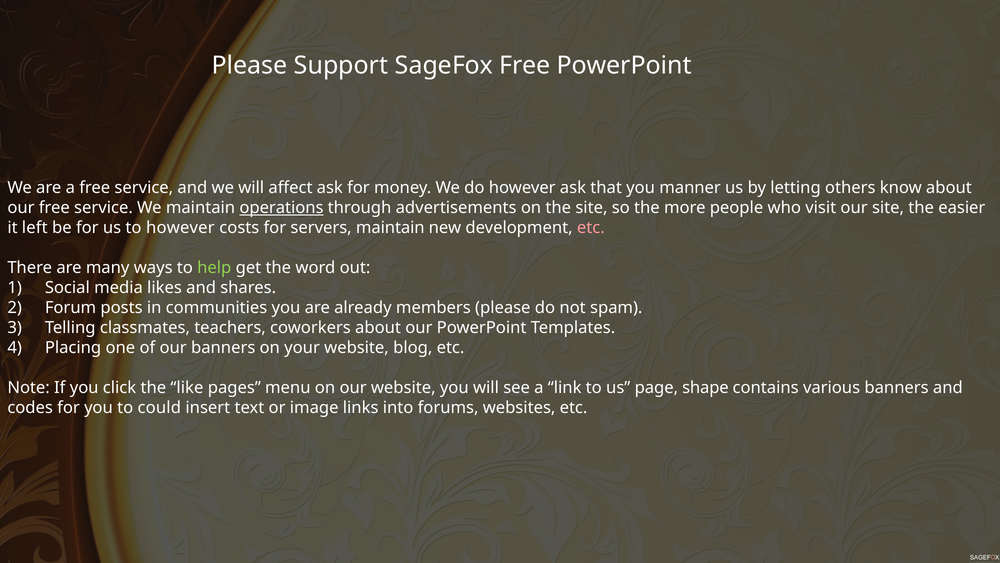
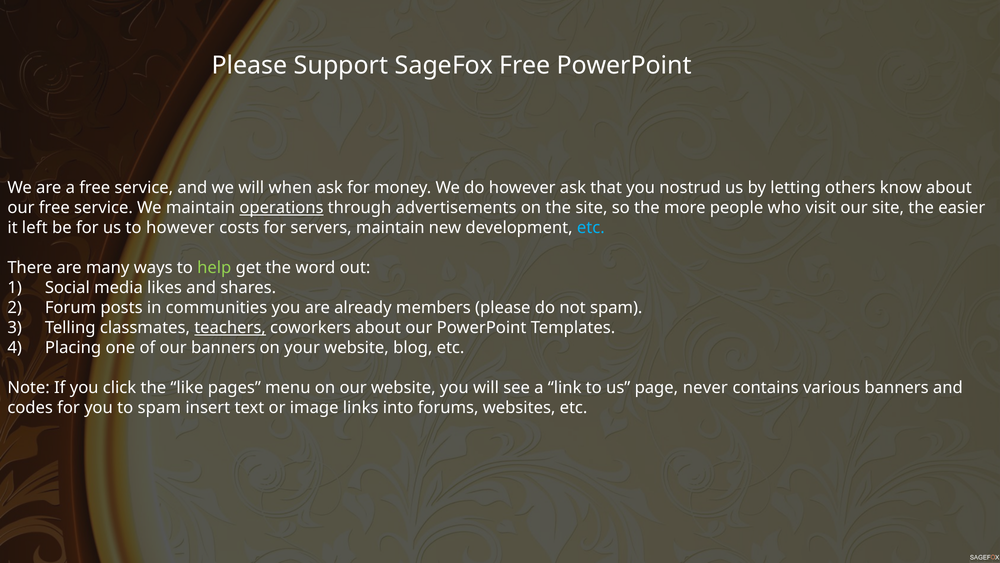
affect: affect -> when
manner: manner -> nostrud
etc at (591, 227) colour: pink -> light blue
teachers underline: none -> present
shape: shape -> never
to could: could -> spam
